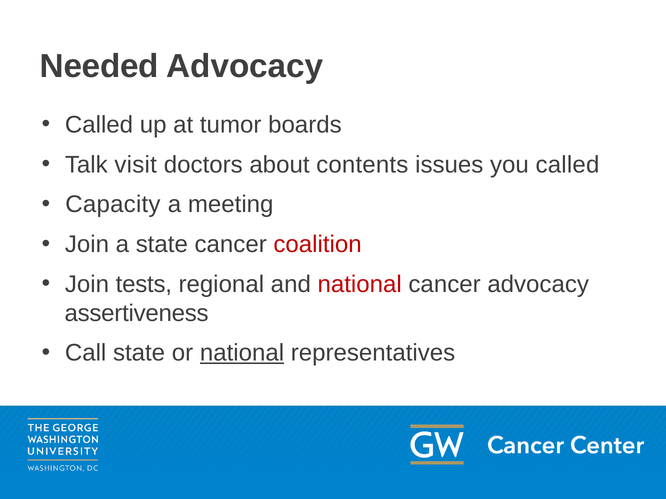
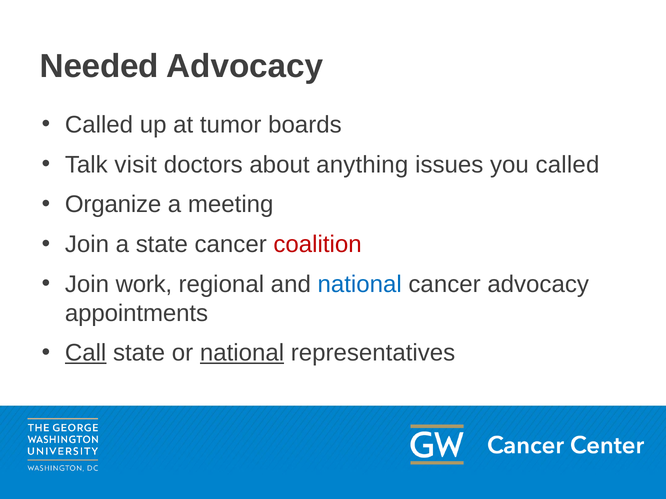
contents: contents -> anything
Capacity: Capacity -> Organize
tests: tests -> work
national at (360, 285) colour: red -> blue
assertiveness: assertiveness -> appointments
Call underline: none -> present
